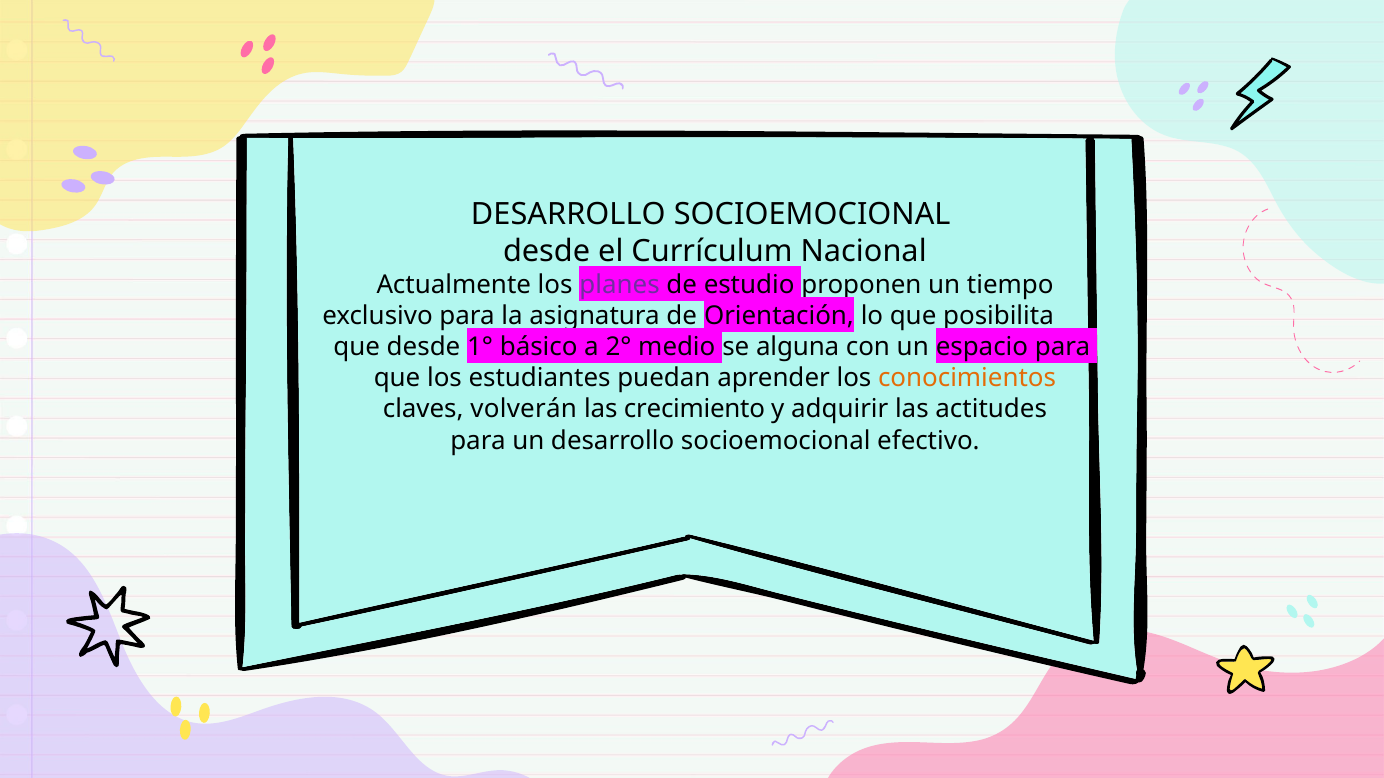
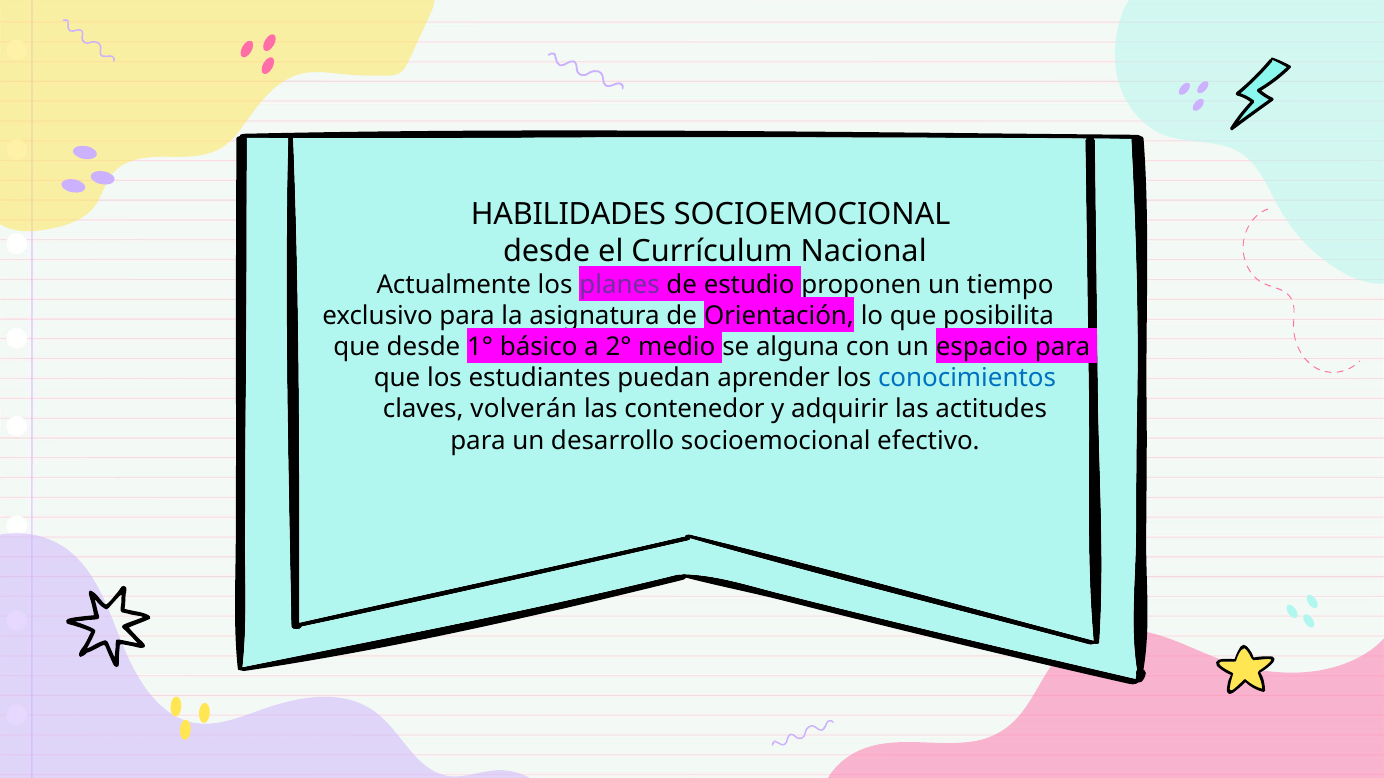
DESARROLLO at (568, 214): DESARROLLO -> HABILIDADES
conocimientos colour: orange -> blue
crecimiento: crecimiento -> contenedor
